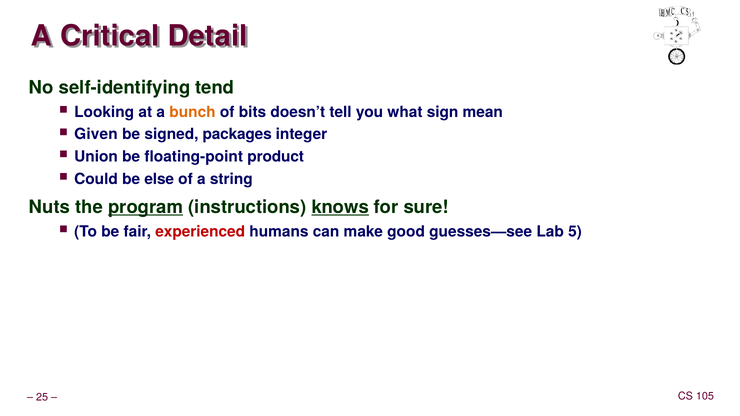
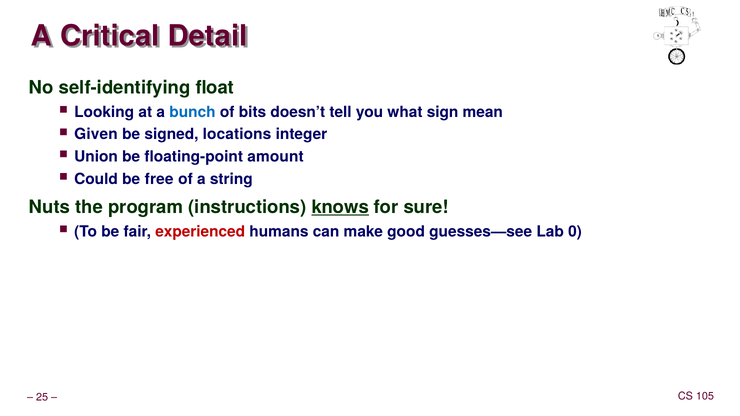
tend: tend -> float
bunch colour: orange -> blue
packages: packages -> locations
product: product -> amount
else: else -> free
program underline: present -> none
5: 5 -> 0
